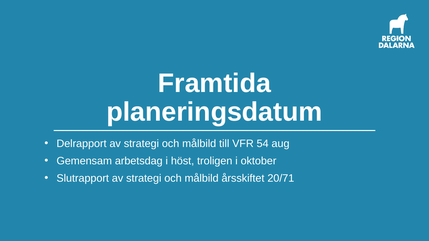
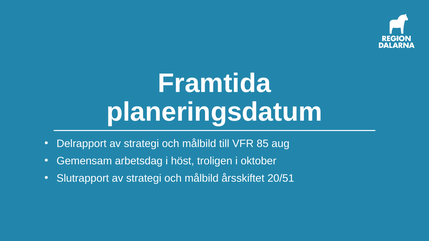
54: 54 -> 85
20/71: 20/71 -> 20/51
